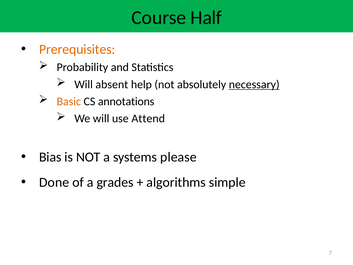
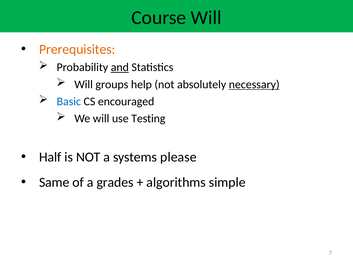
Course Half: Half -> Will
and underline: none -> present
absent: absent -> groups
Basic colour: orange -> blue
annotations: annotations -> encouraged
Attend: Attend -> Testing
Bias: Bias -> Half
Done: Done -> Same
